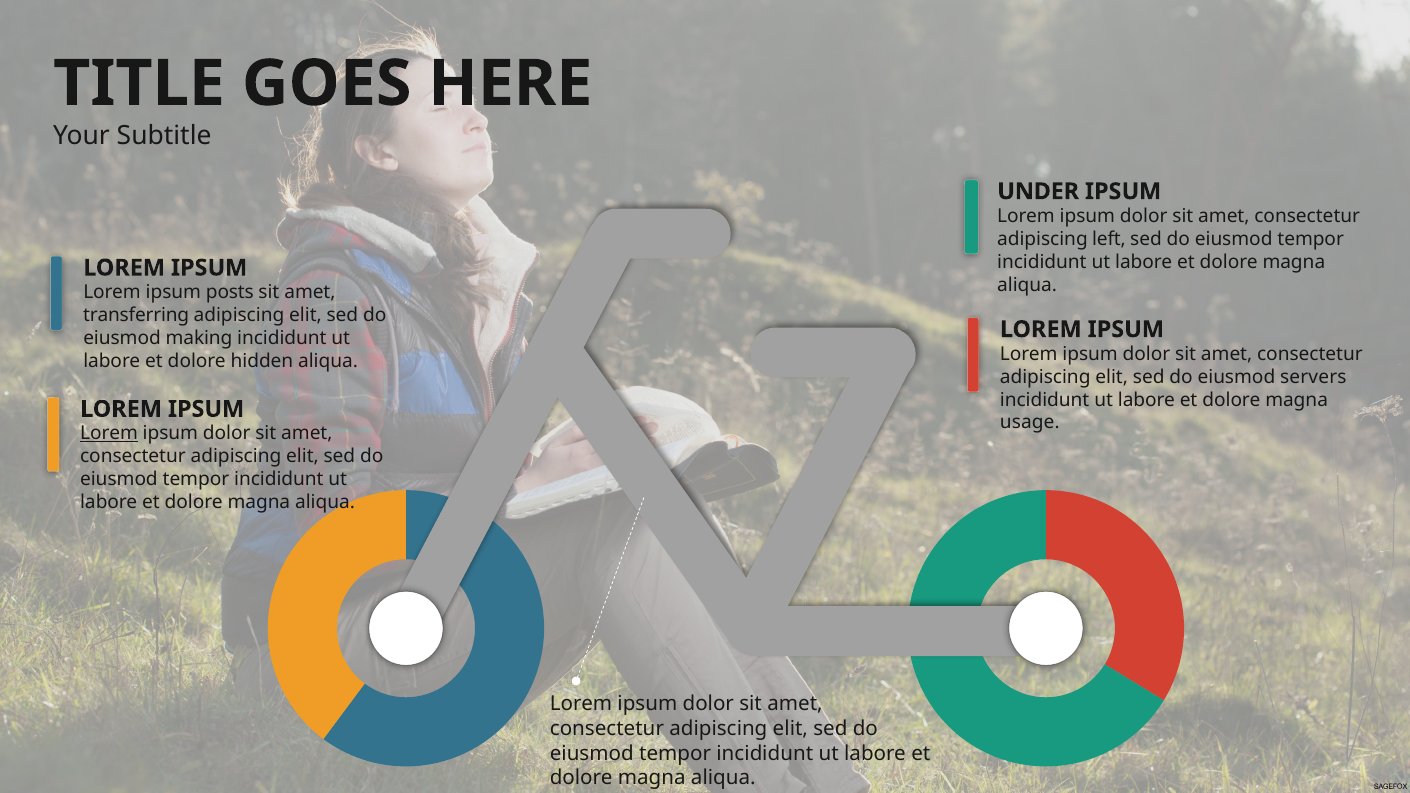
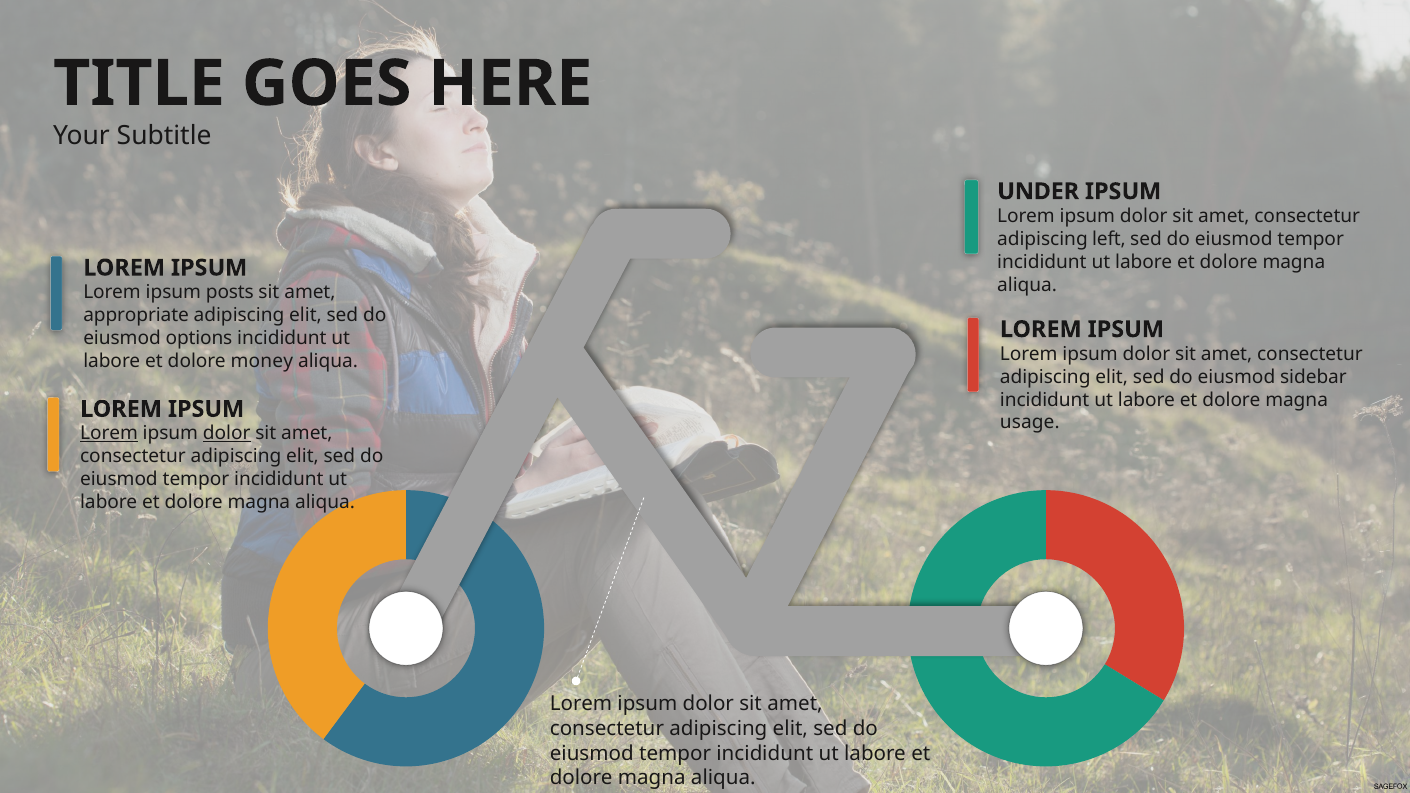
transferring: transferring -> appropriate
making: making -> options
hidden: hidden -> money
servers: servers -> sidebar
dolor at (227, 434) underline: none -> present
